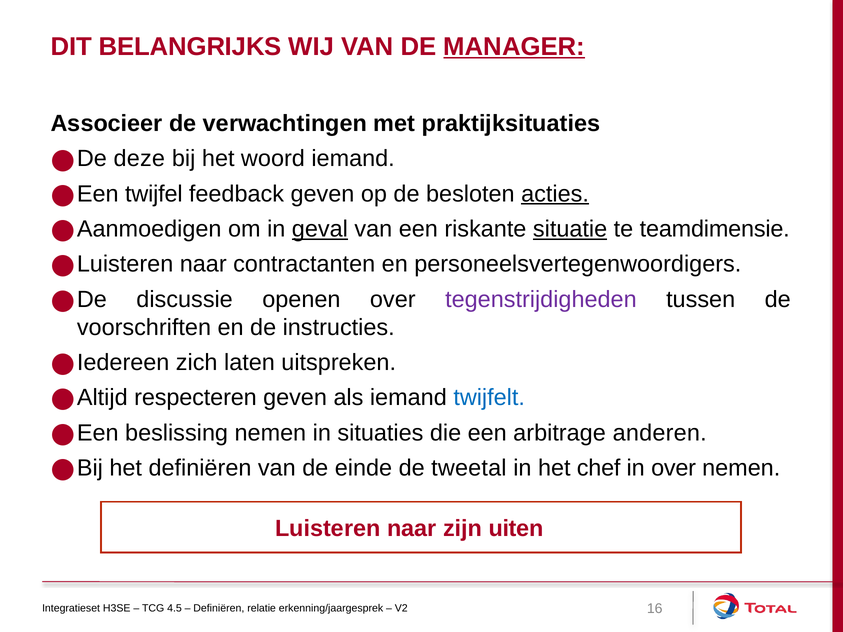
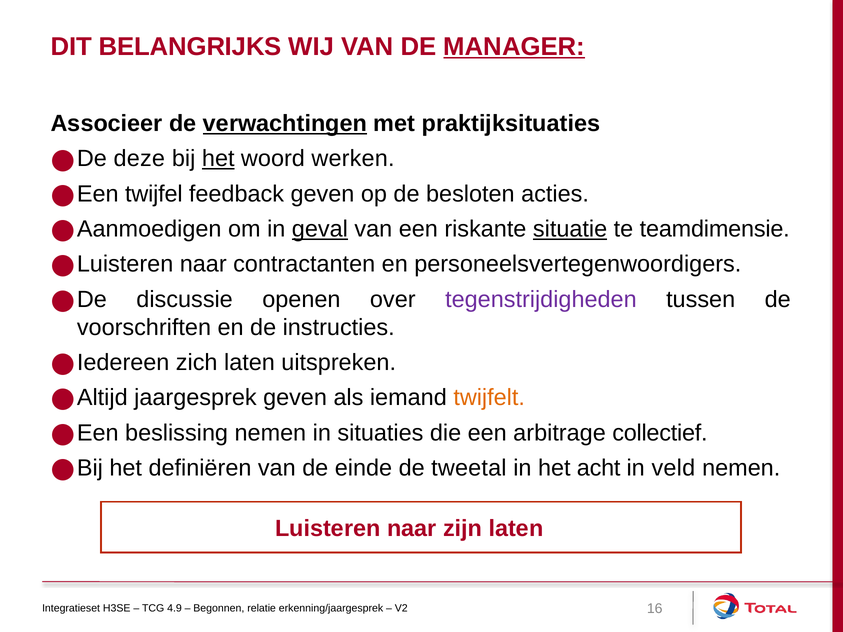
verwachtingen underline: none -> present
het at (218, 159) underline: none -> present
woord iemand: iemand -> werken
acties underline: present -> none
respecteren: respecteren -> jaargesprek
twijfelt colour: blue -> orange
anderen: anderen -> collectief
chef: chef -> acht
in over: over -> veld
zijn uiten: uiten -> laten
4.5: 4.5 -> 4.9
Definiëren at (219, 609): Definiëren -> Begonnen
